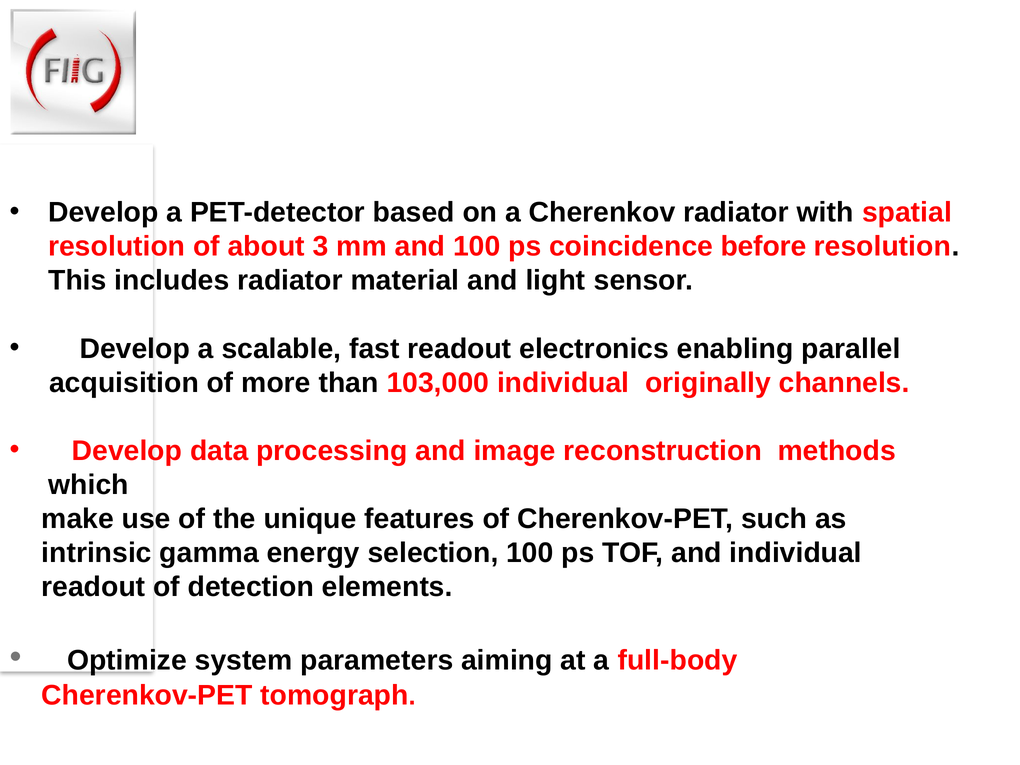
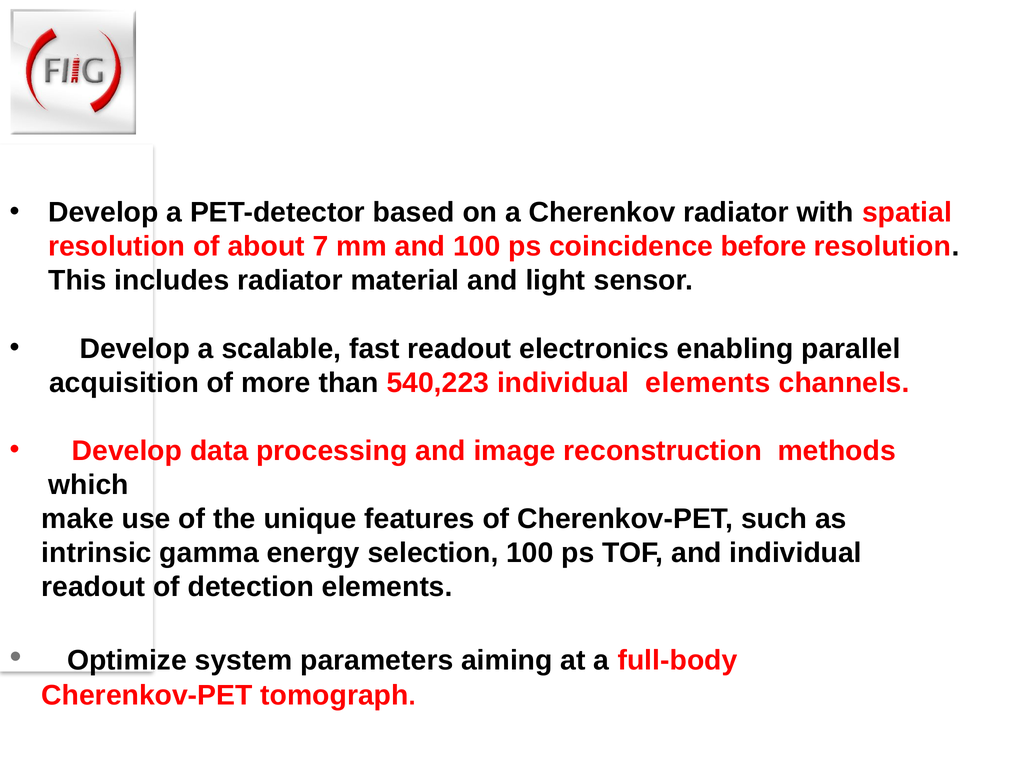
3: 3 -> 7
103,000: 103,000 -> 540,223
individual originally: originally -> elements
